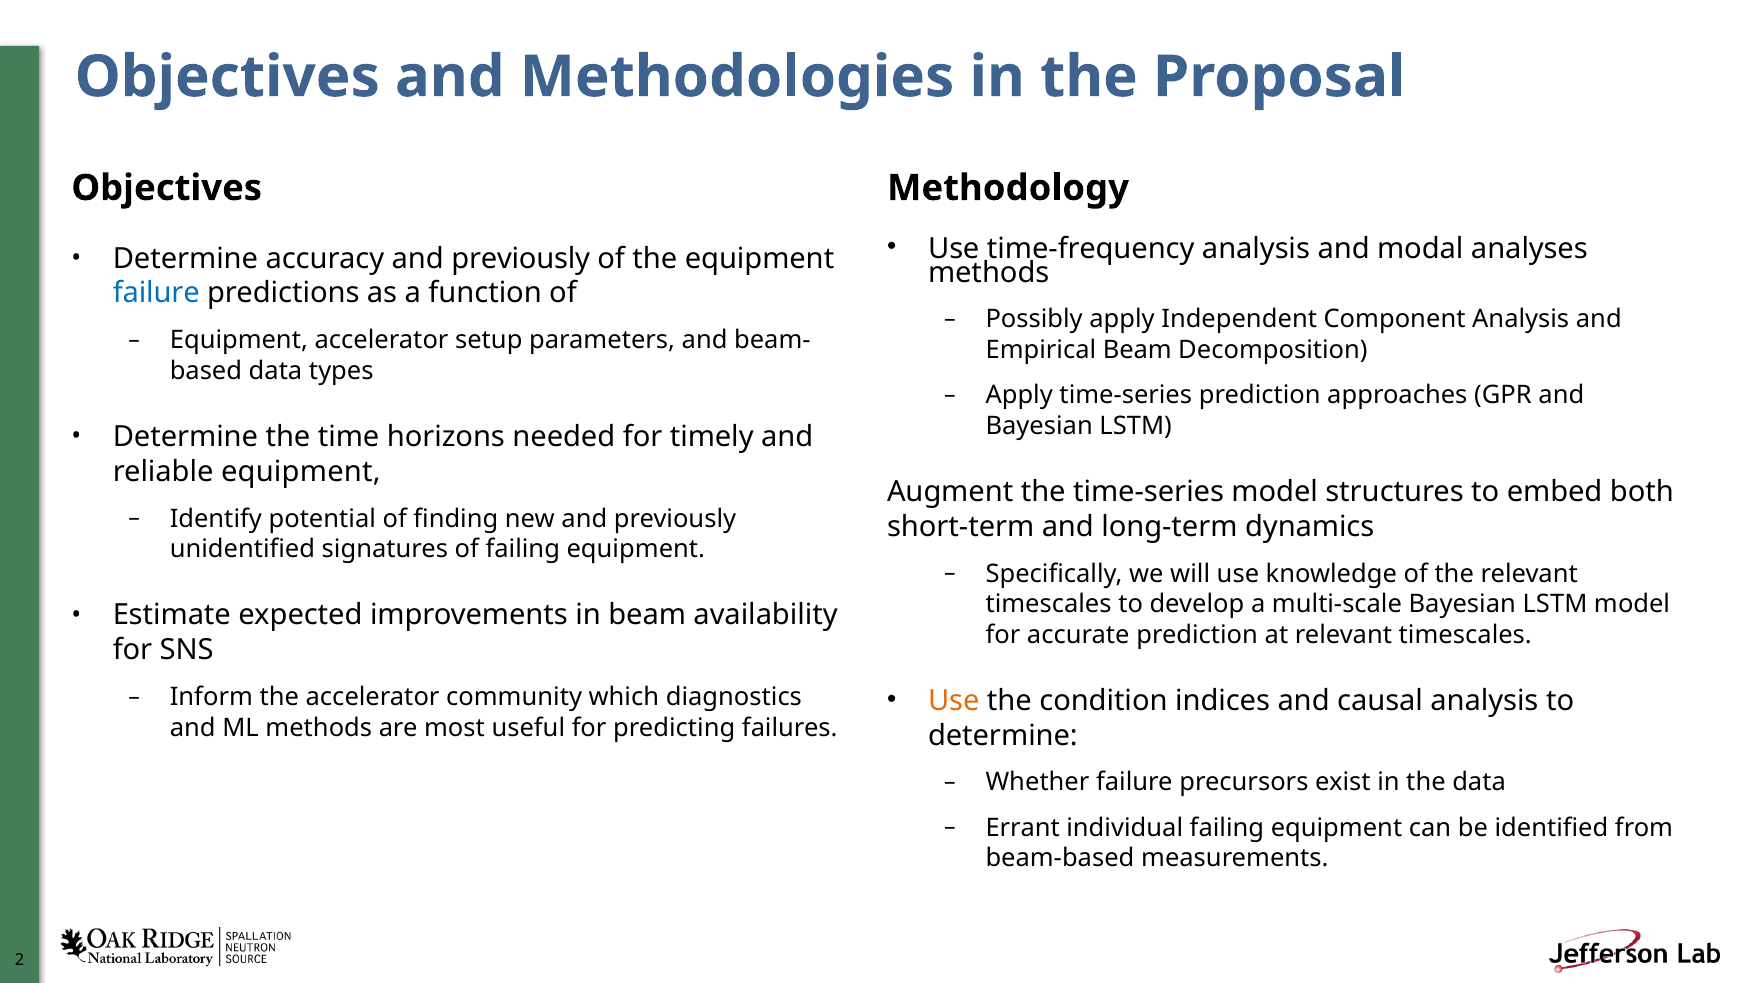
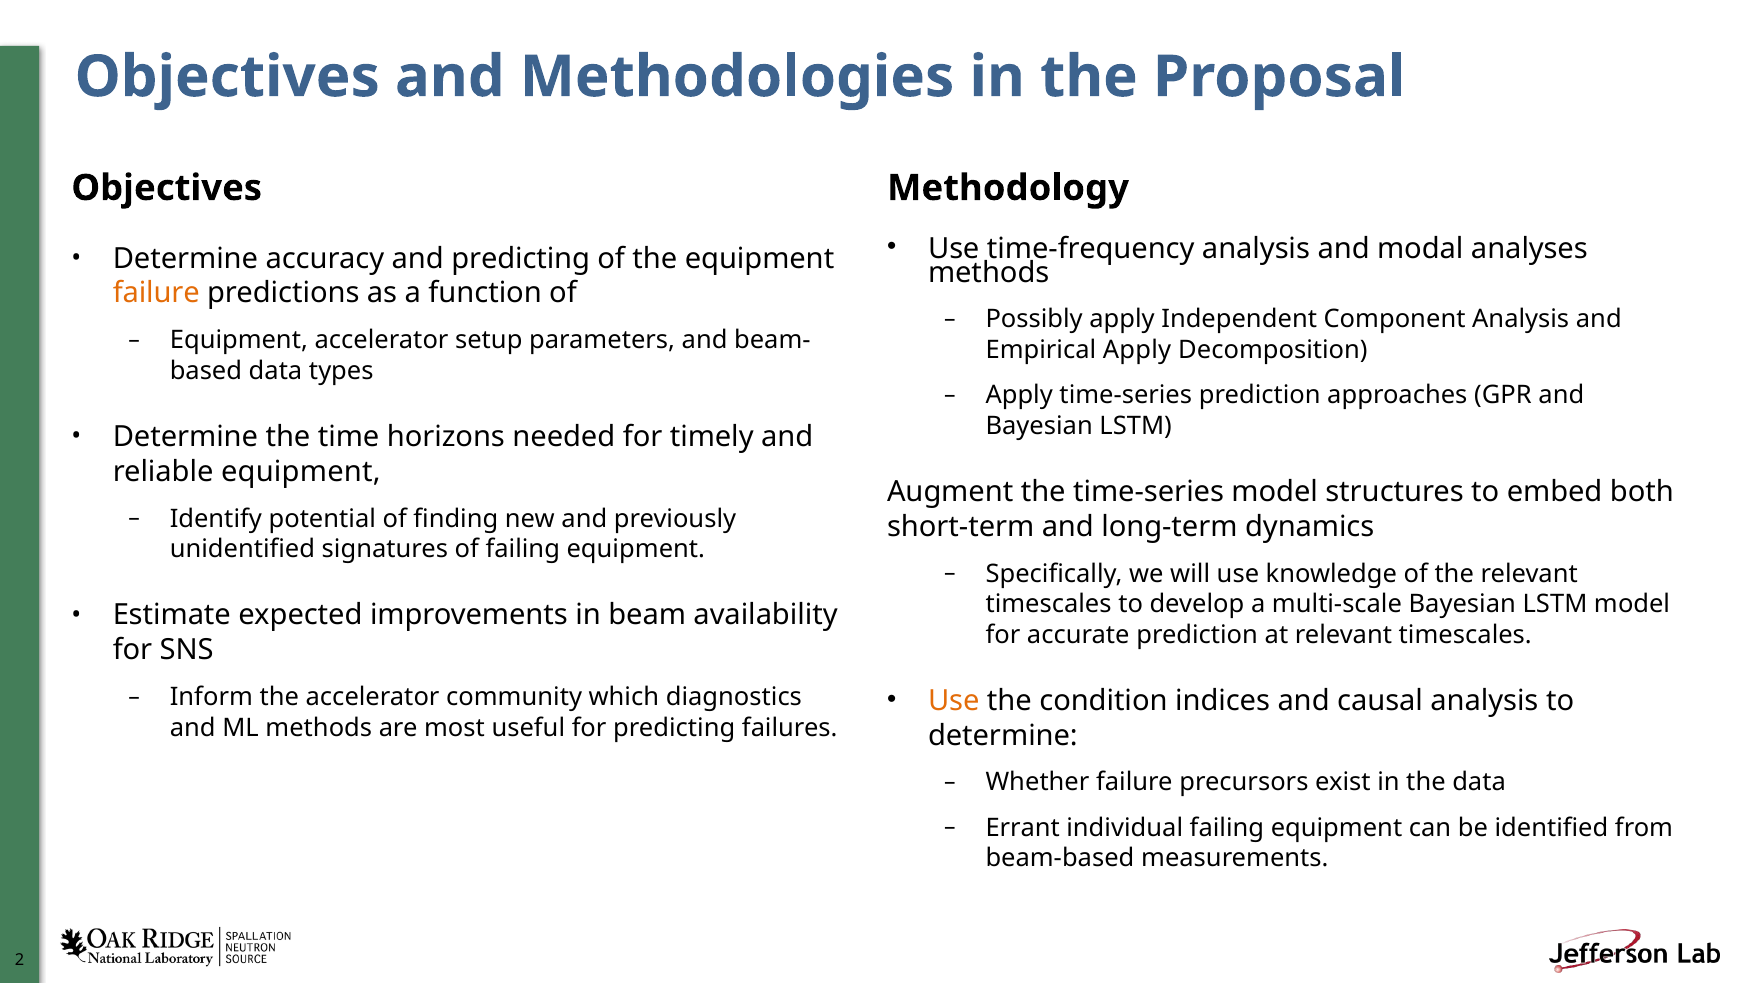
accuracy and previously: previously -> predicting
failure at (156, 293) colour: blue -> orange
Empirical Beam: Beam -> Apply
